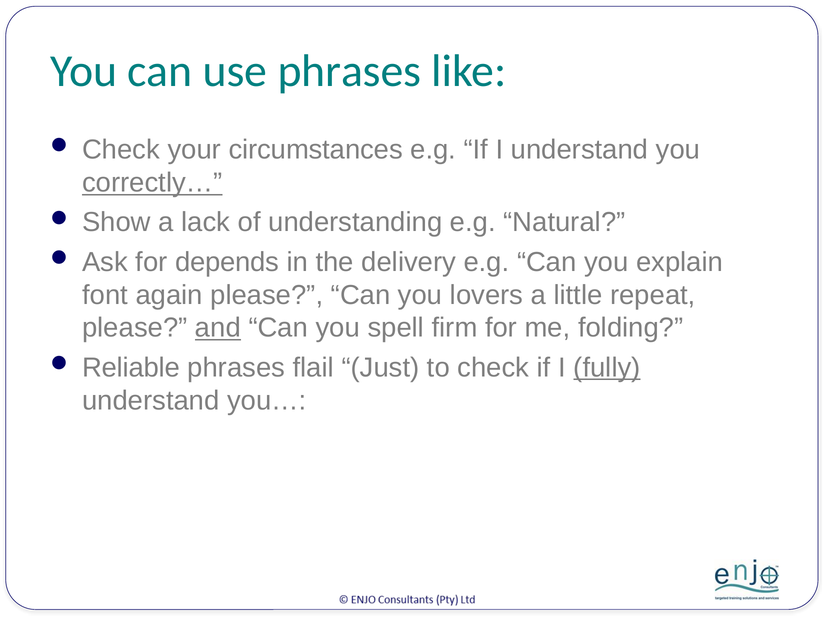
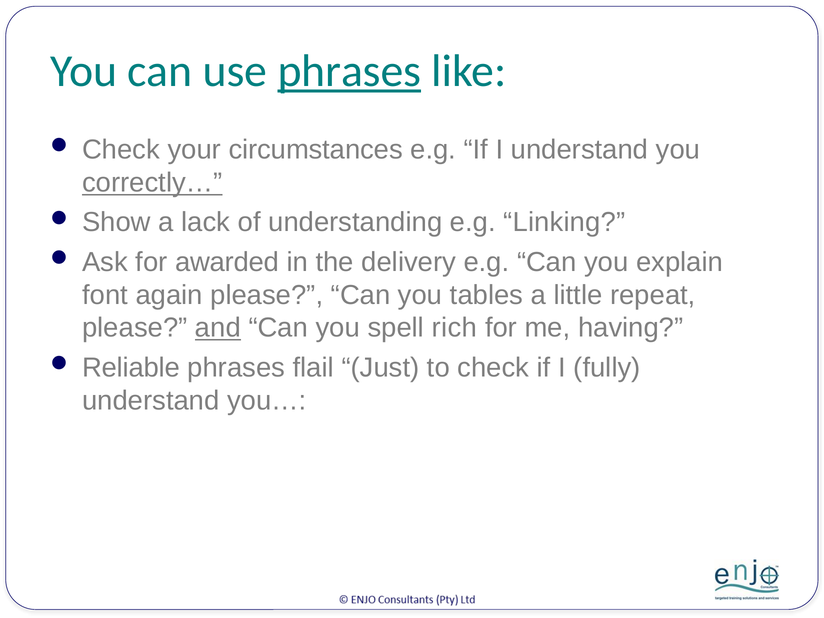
phrases at (349, 71) underline: none -> present
Natural: Natural -> Linking
depends: depends -> awarded
lovers: lovers -> tables
firm: firm -> rich
folding: folding -> having
fully underline: present -> none
